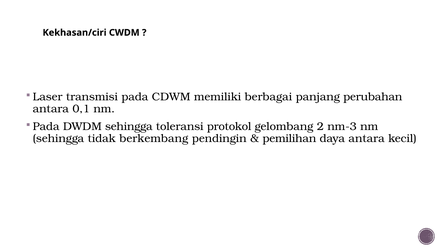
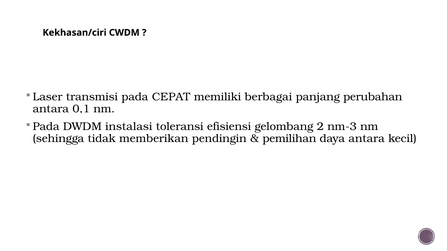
CDWM: CDWM -> CEPAT
DWDM sehingga: sehingga -> instalasi
protokol: protokol -> efisiensi
berkembang: berkembang -> memberikan
